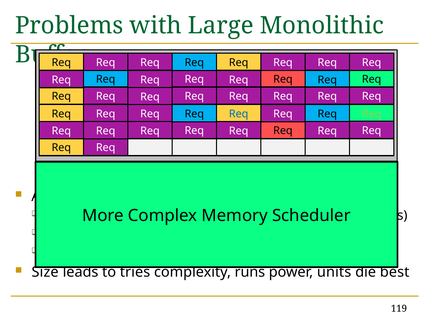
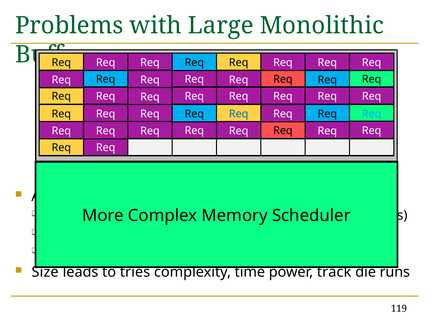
Req at (372, 114) colour: light green -> light blue
runs: runs -> time
units: units -> track
best: best -> runs
